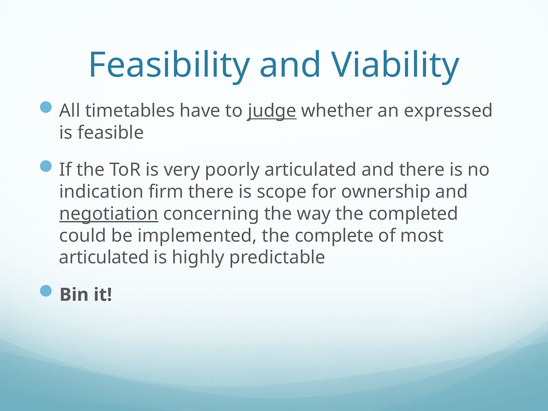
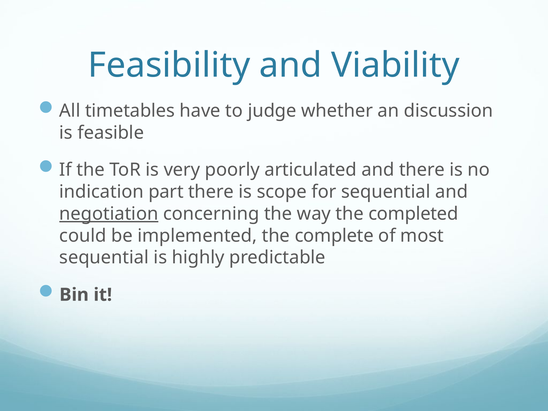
judge underline: present -> none
expressed: expressed -> discussion
firm: firm -> part
for ownership: ownership -> sequential
articulated at (104, 258): articulated -> sequential
